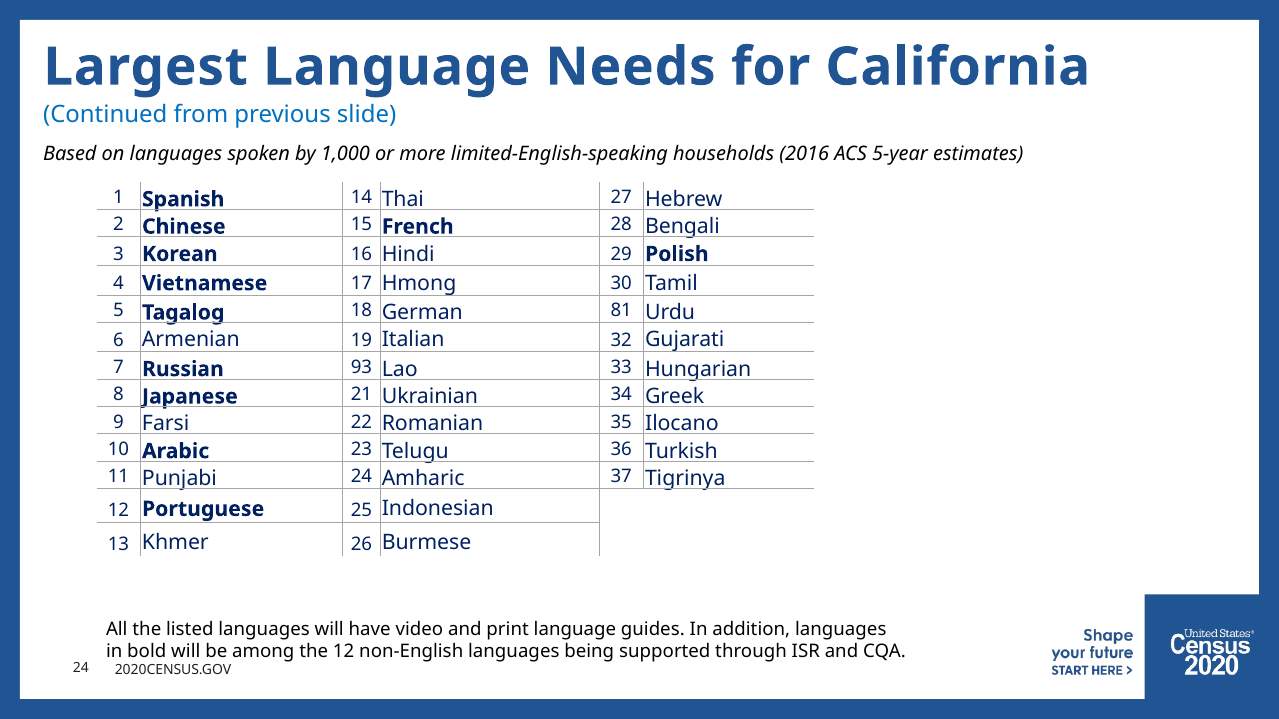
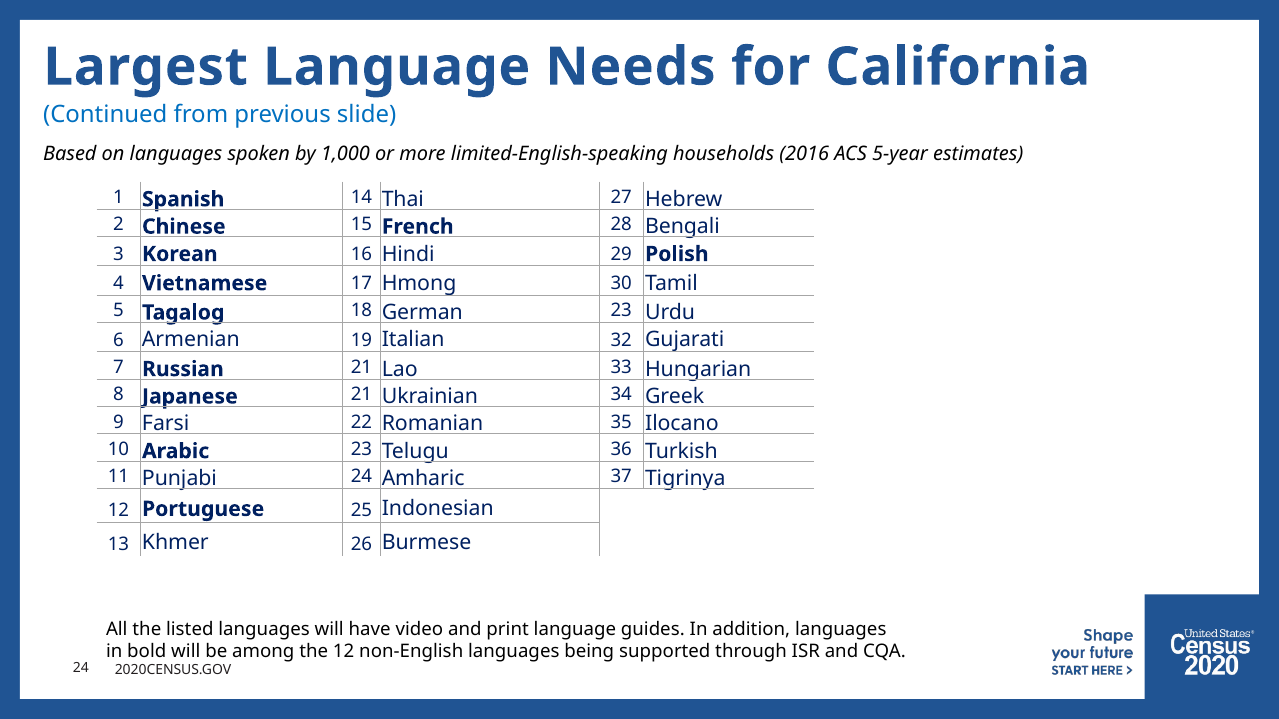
German 81: 81 -> 23
Russian 93: 93 -> 21
